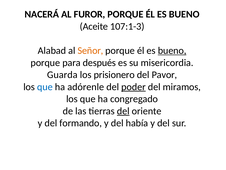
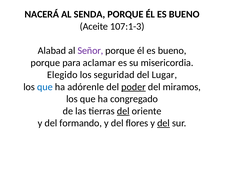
FUROR: FUROR -> SENDA
Señor colour: orange -> purple
bueno at (172, 50) underline: present -> none
después: después -> aclamar
Guarda: Guarda -> Elegido
prisionero: prisionero -> seguridad
Pavor: Pavor -> Lugar
había: había -> flores
del at (163, 123) underline: none -> present
